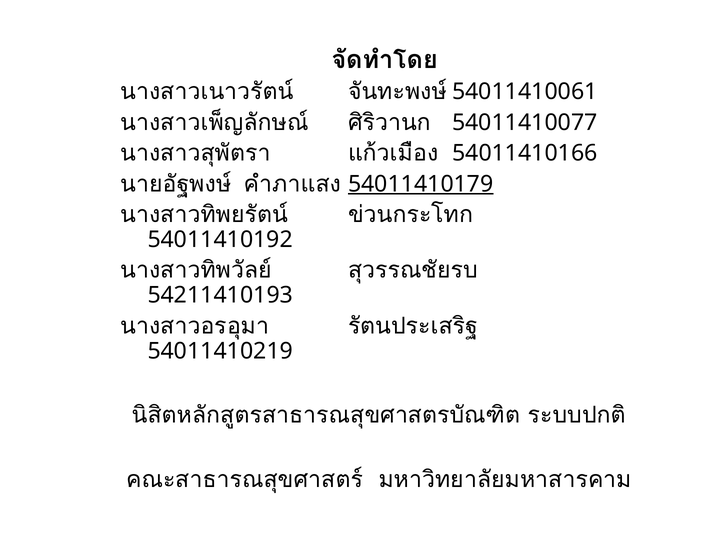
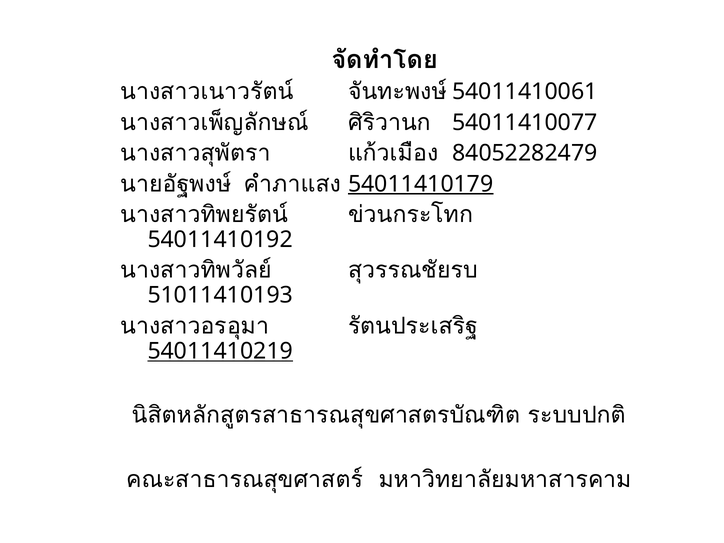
54011410166: 54011410166 -> 84052282479
54211410193: 54211410193 -> 51011410193
54011410219 underline: none -> present
